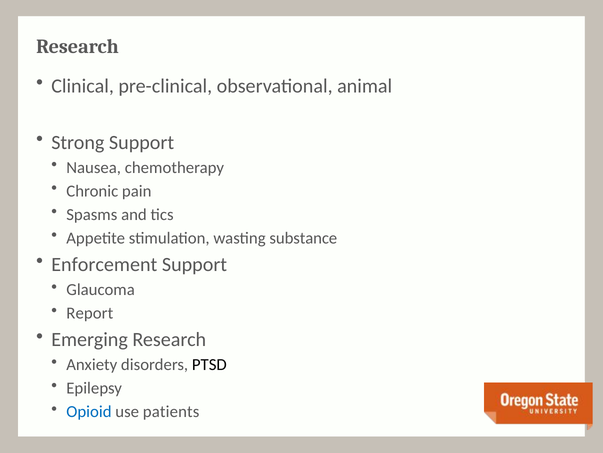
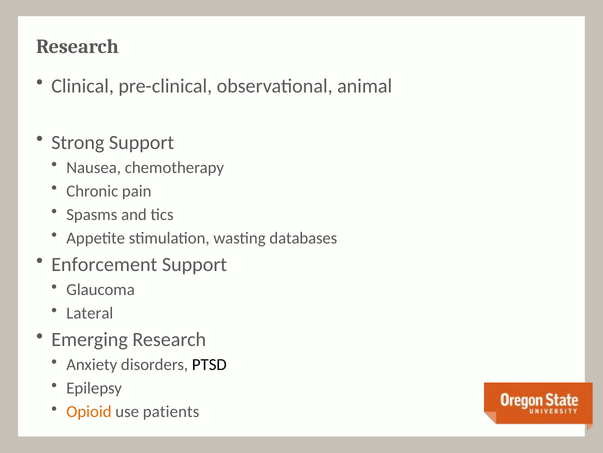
substance: substance -> databases
Report: Report -> Lateral
Opioid colour: blue -> orange
